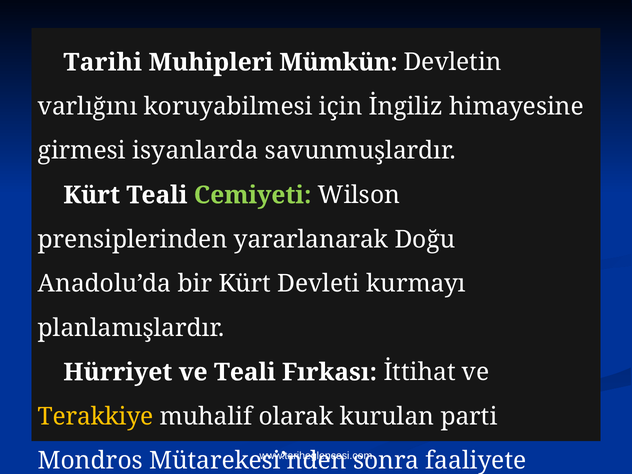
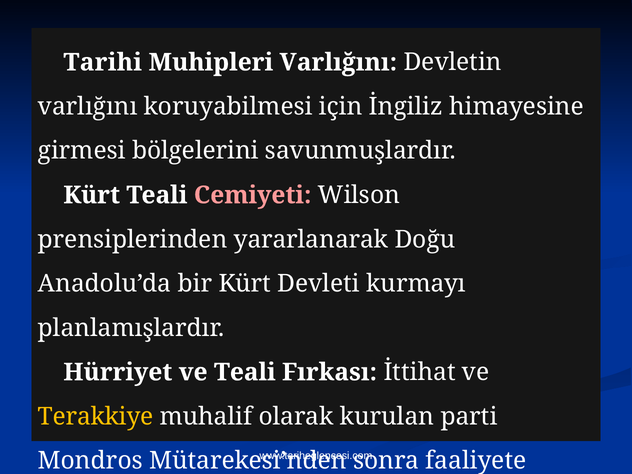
Muhipleri Mümkün: Mümkün -> Varlığını
girmesi isyanlarda: isyanlarda -> bölgelerini
Cemiyeti colour: light green -> pink
